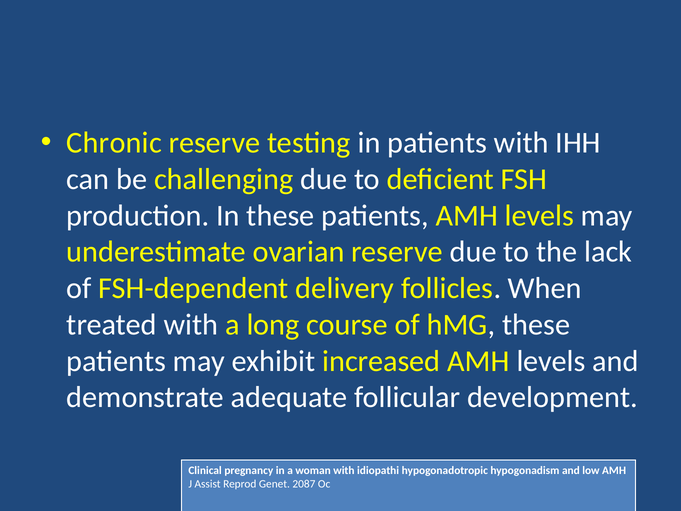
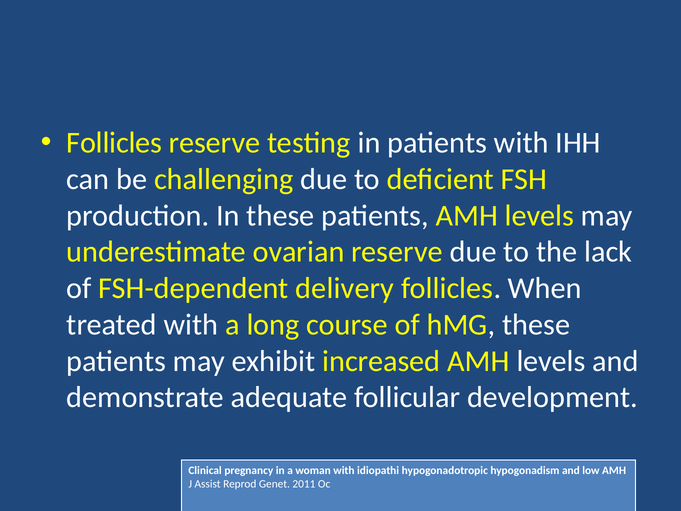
Chronic at (114, 143): Chronic -> Follicles
2087: 2087 -> 2011
